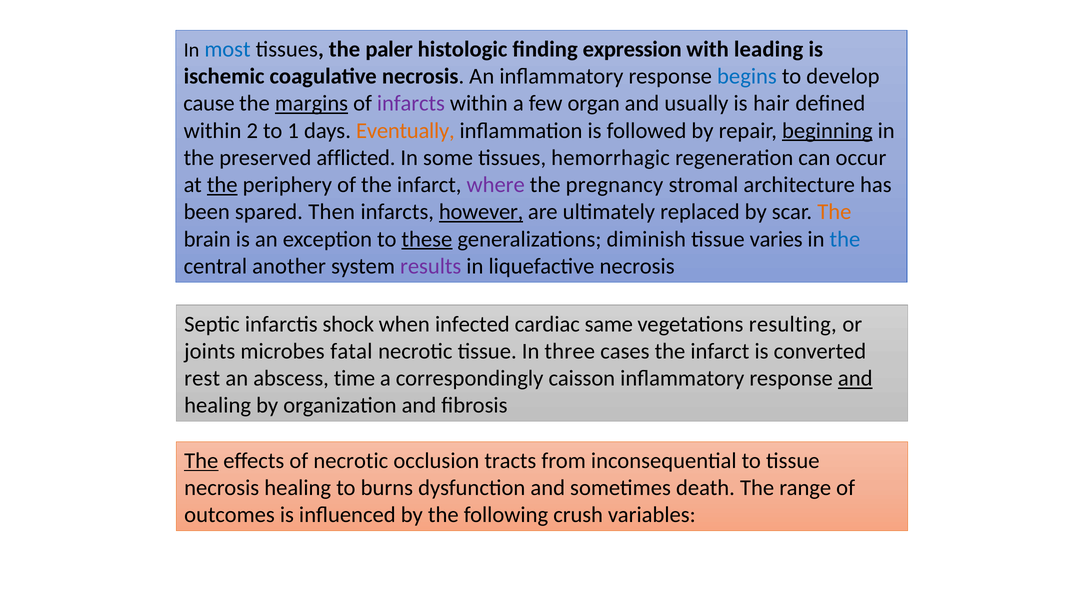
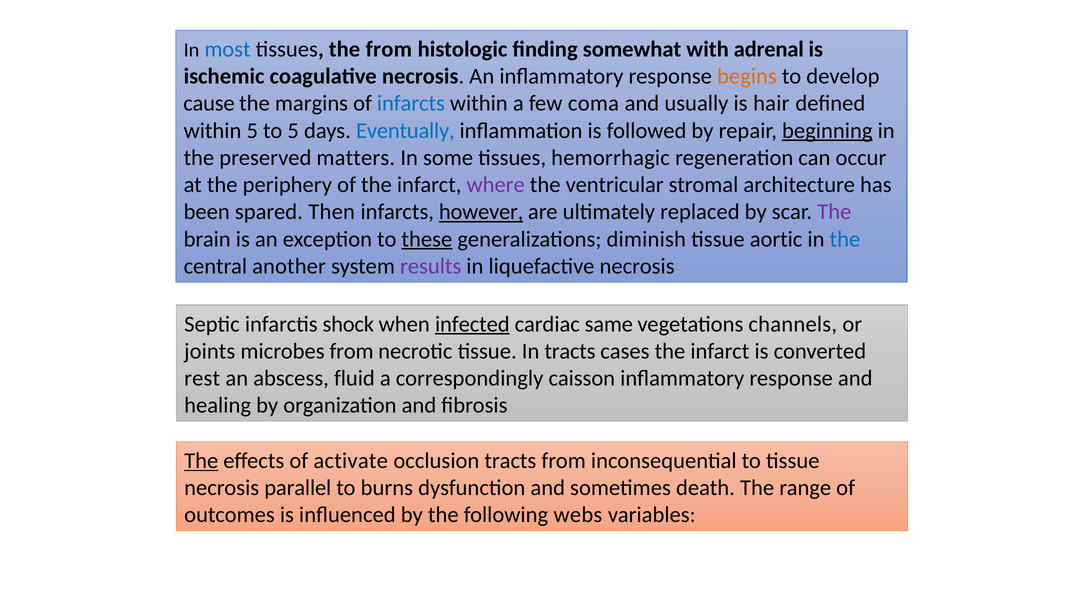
the paler: paler -> from
expression: expression -> somewhat
leading: leading -> adrenal
begins colour: blue -> orange
margins underline: present -> none
infarcts at (411, 103) colour: purple -> blue
organ: organ -> coma
within 2: 2 -> 5
to 1: 1 -> 5
Eventually colour: orange -> blue
afflicted: afflicted -> matters
the at (222, 185) underline: present -> none
pregnancy: pregnancy -> ventricular
The at (834, 212) colour: orange -> purple
varies: varies -> aortic
infected underline: none -> present
resulting: resulting -> channels
microbes fatal: fatal -> from
In three: three -> tracts
time: time -> fluid
and at (855, 378) underline: present -> none
of necrotic: necrotic -> activate
necrosis healing: healing -> parallel
crush: crush -> webs
